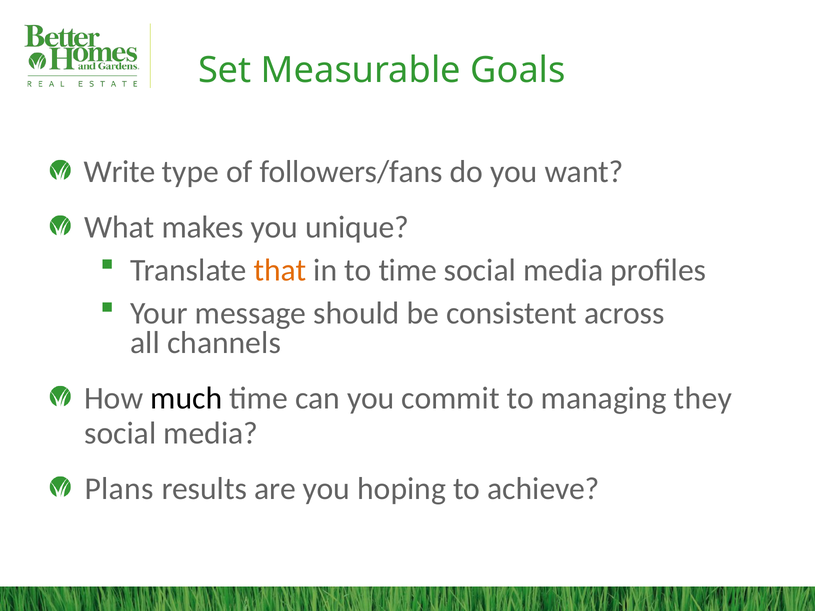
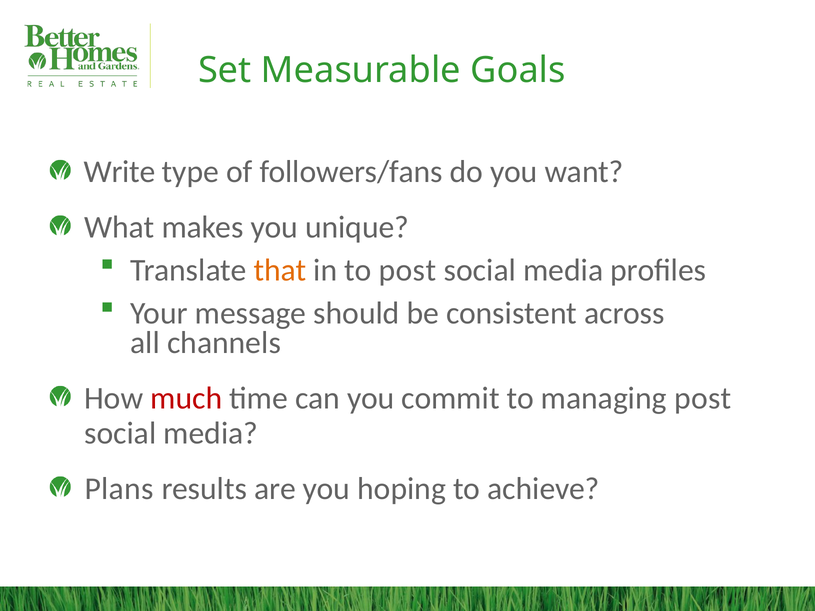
to time: time -> post
much colour: black -> red
managing they: they -> post
